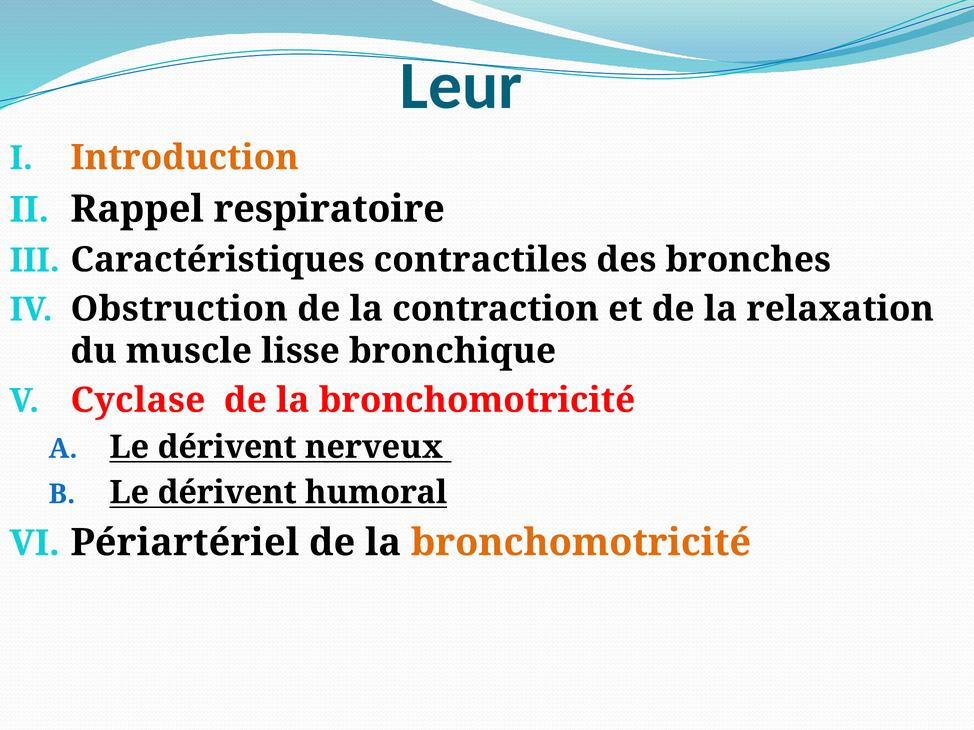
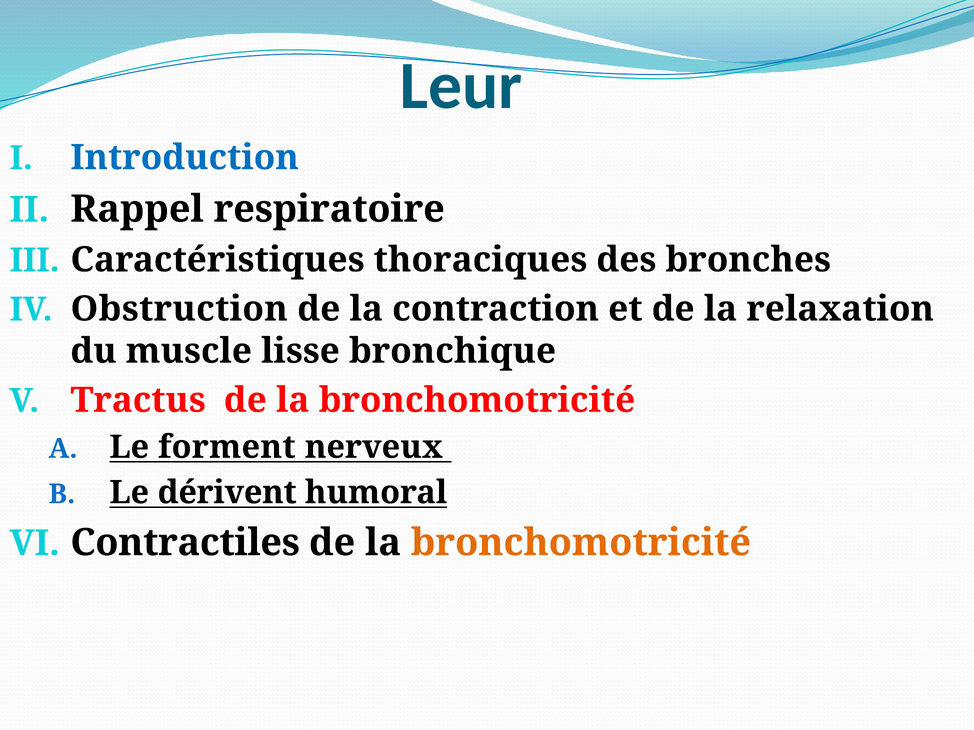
Introduction colour: orange -> blue
contractiles: contractiles -> thoraciques
Cyclase: Cyclase -> Tractus
dérivent at (227, 447): dérivent -> forment
Périartériel: Périartériel -> Contractiles
